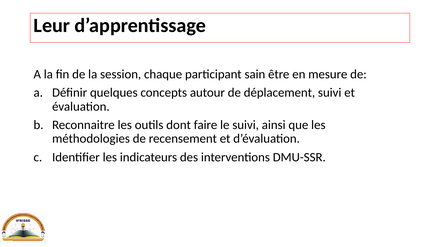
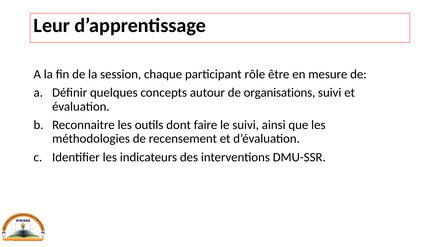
sain: sain -> rôle
déplacement: déplacement -> organisations
